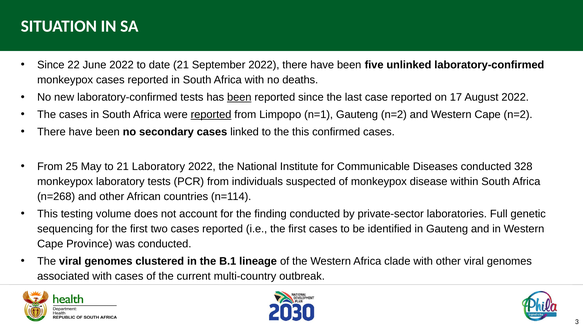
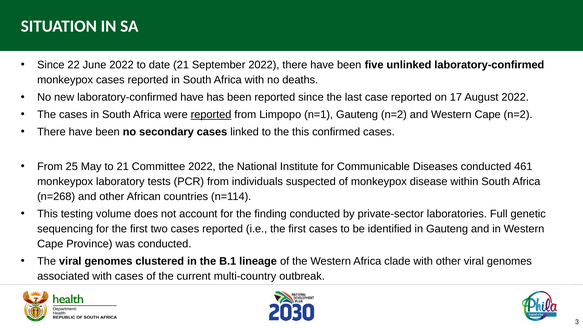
laboratory-confirmed tests: tests -> have
been at (239, 97) underline: present -> none
21 Laboratory: Laboratory -> Committee
328: 328 -> 461
